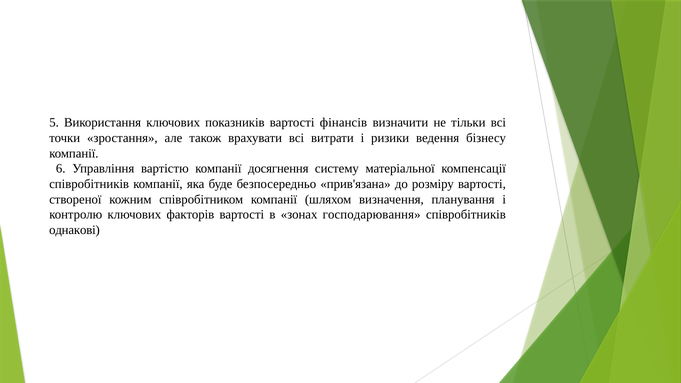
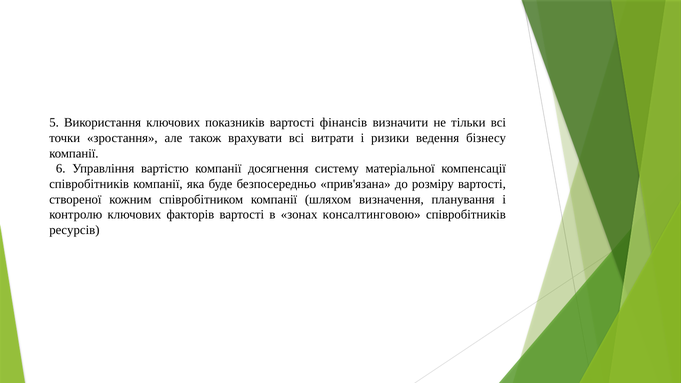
господарювання: господарювання -> консалтинговою
однакові: однакові -> ресурсів
